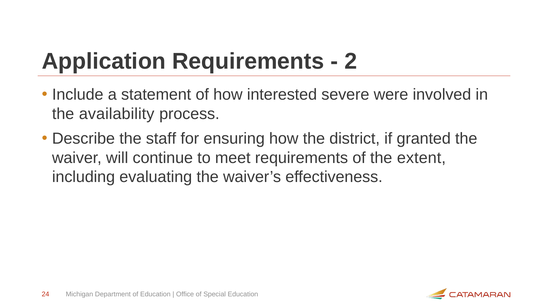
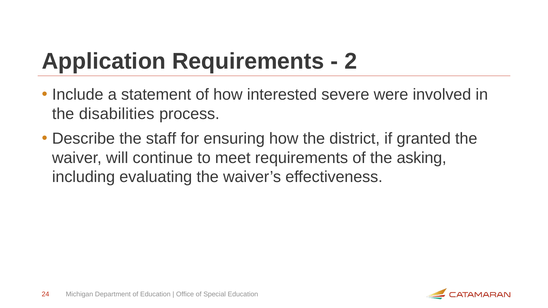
availability: availability -> disabilities
extent: extent -> asking
